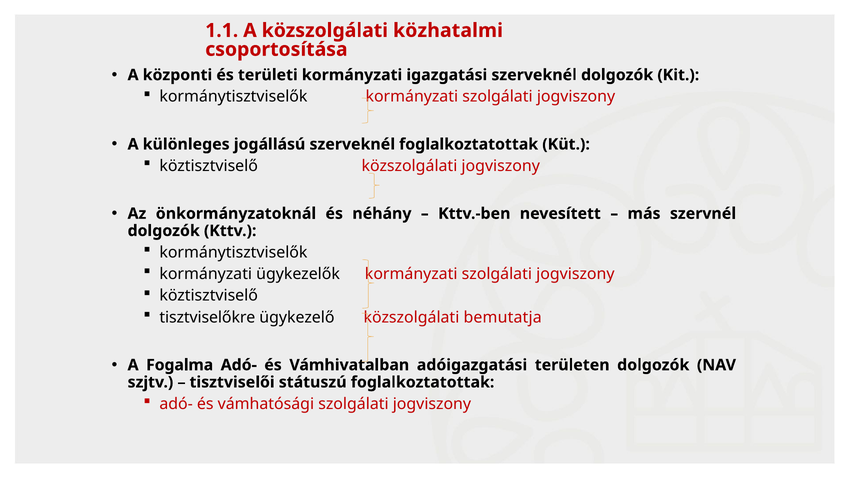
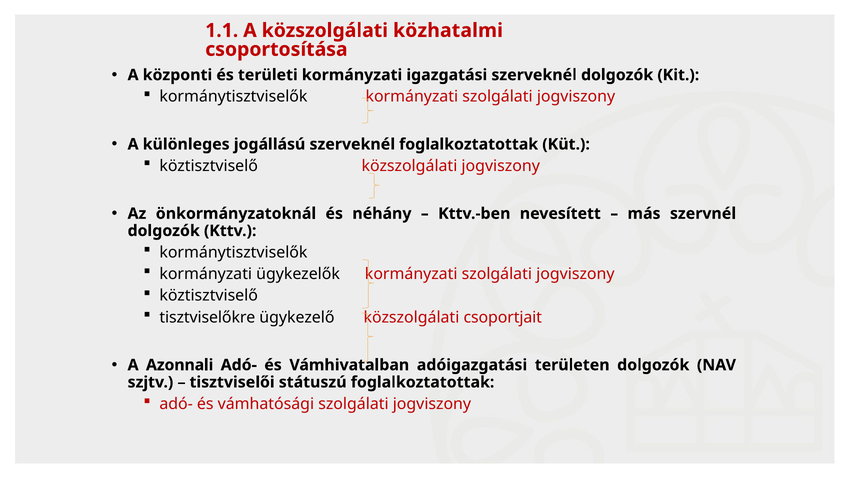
bemutatja: bemutatja -> csoportjait
Fogalma: Fogalma -> Azonnali
